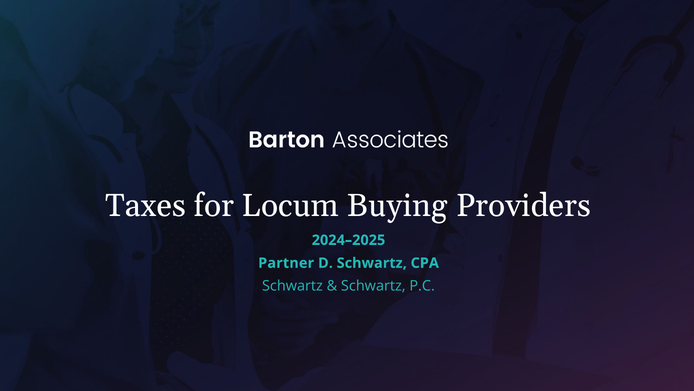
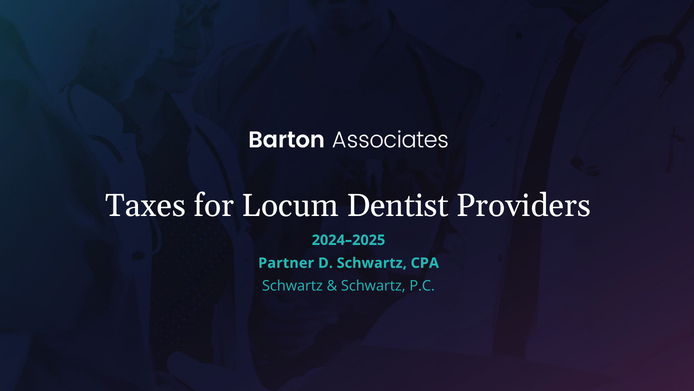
Buying: Buying -> Dentist
